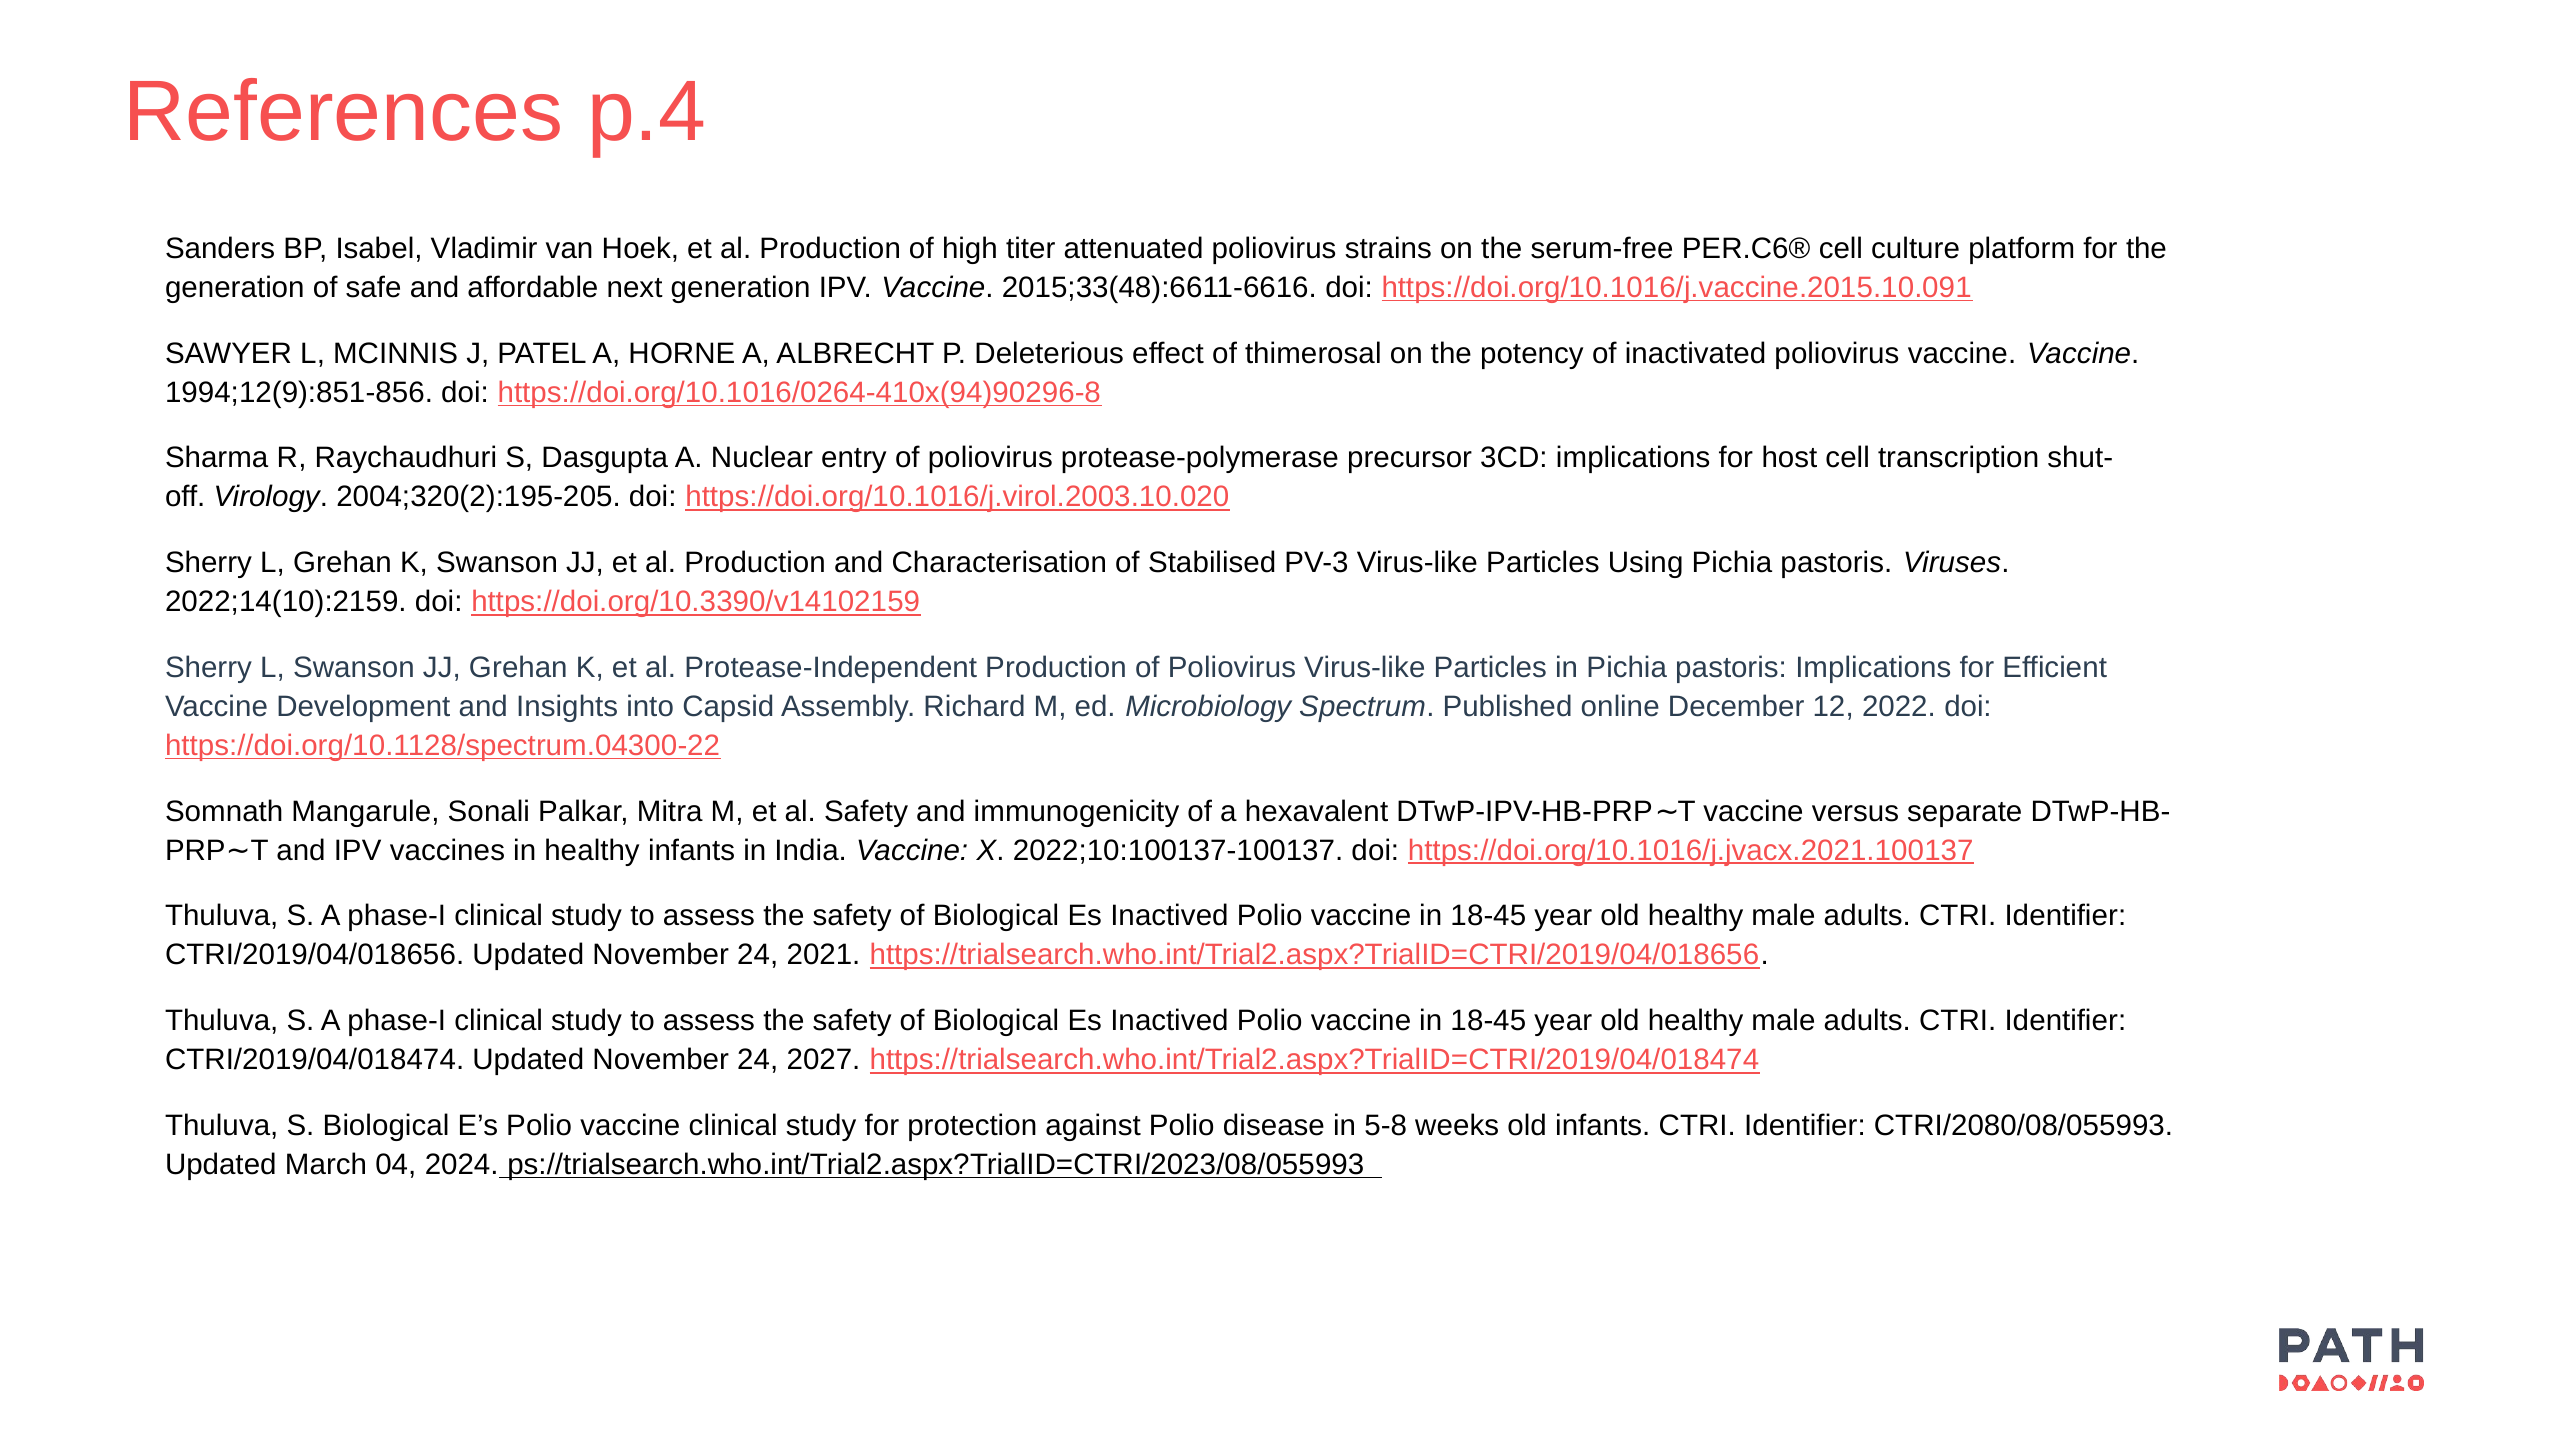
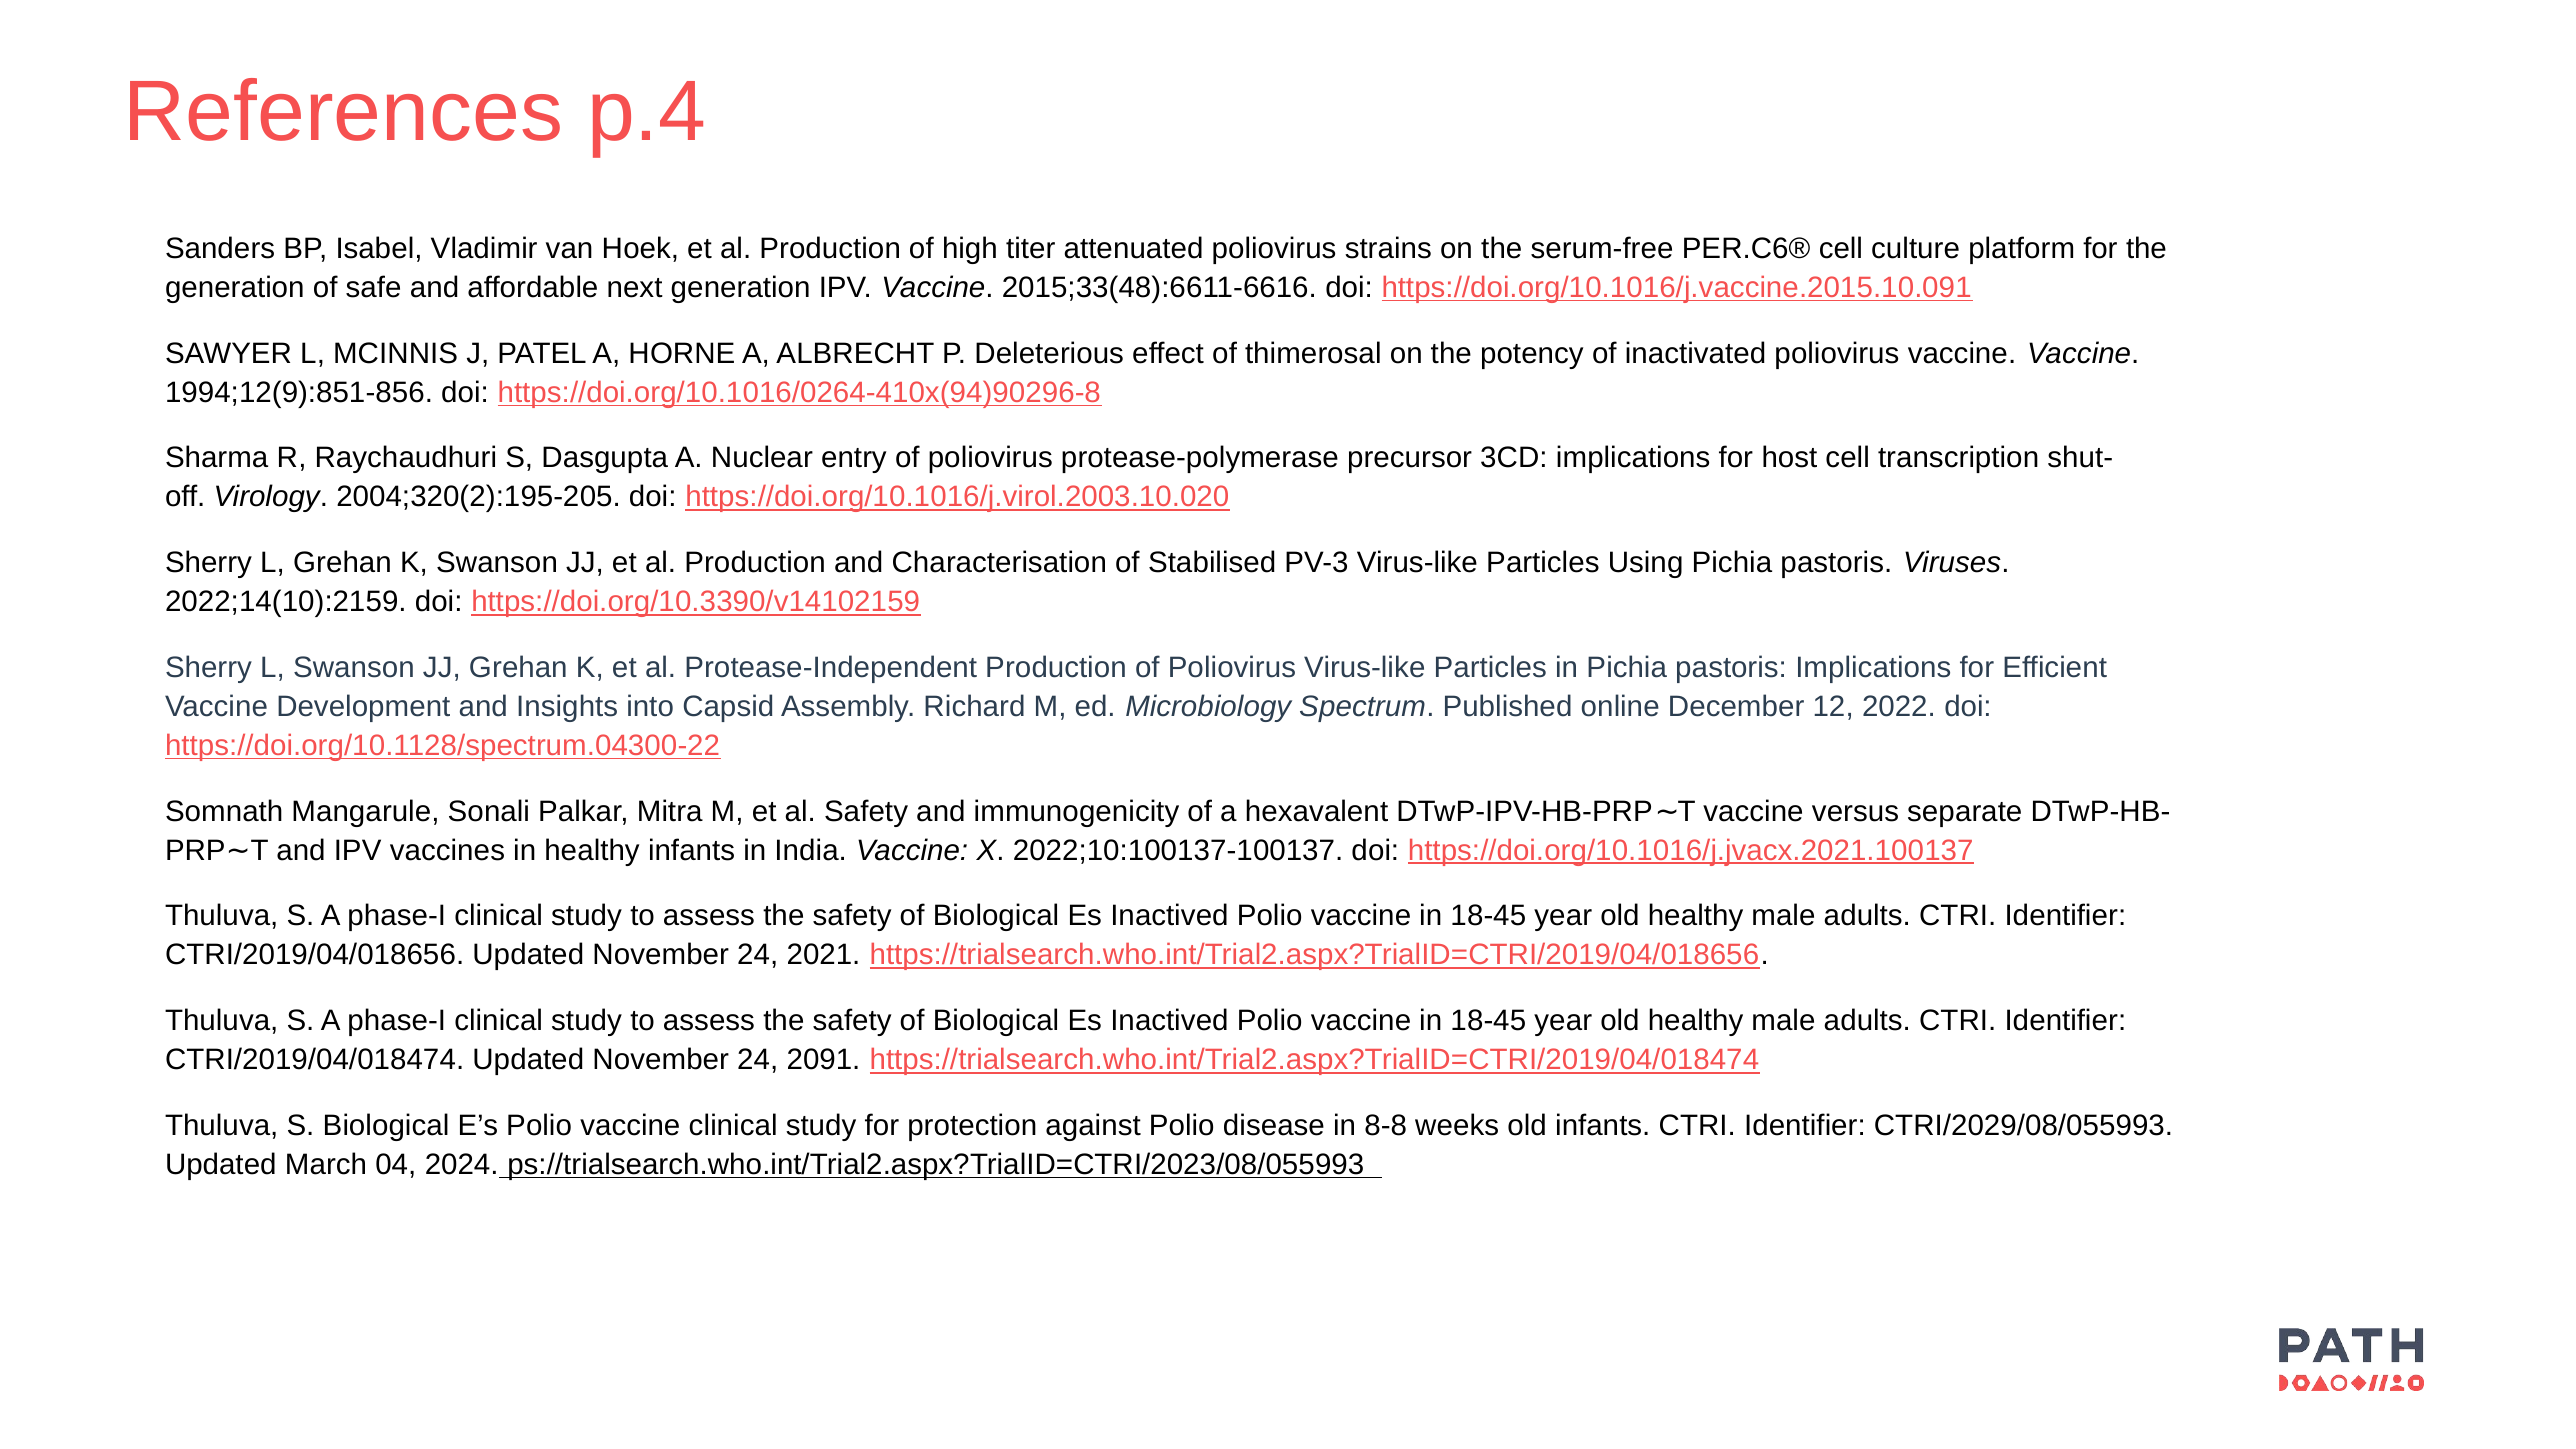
2027: 2027 -> 2091
5-8: 5-8 -> 8-8
CTRI/2080/08/055993: CTRI/2080/08/055993 -> CTRI/2029/08/055993
